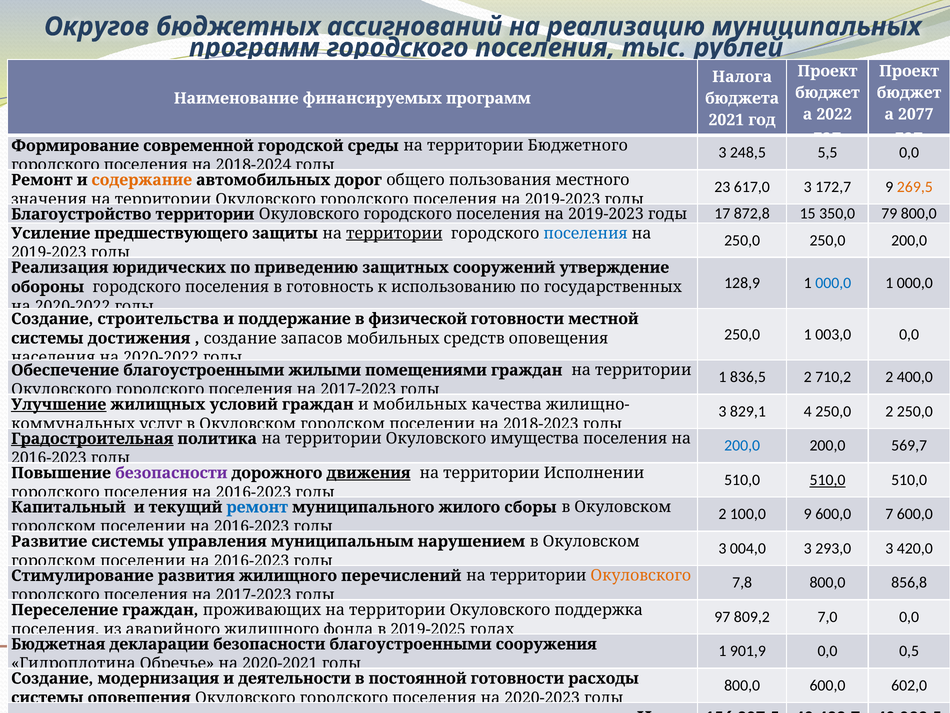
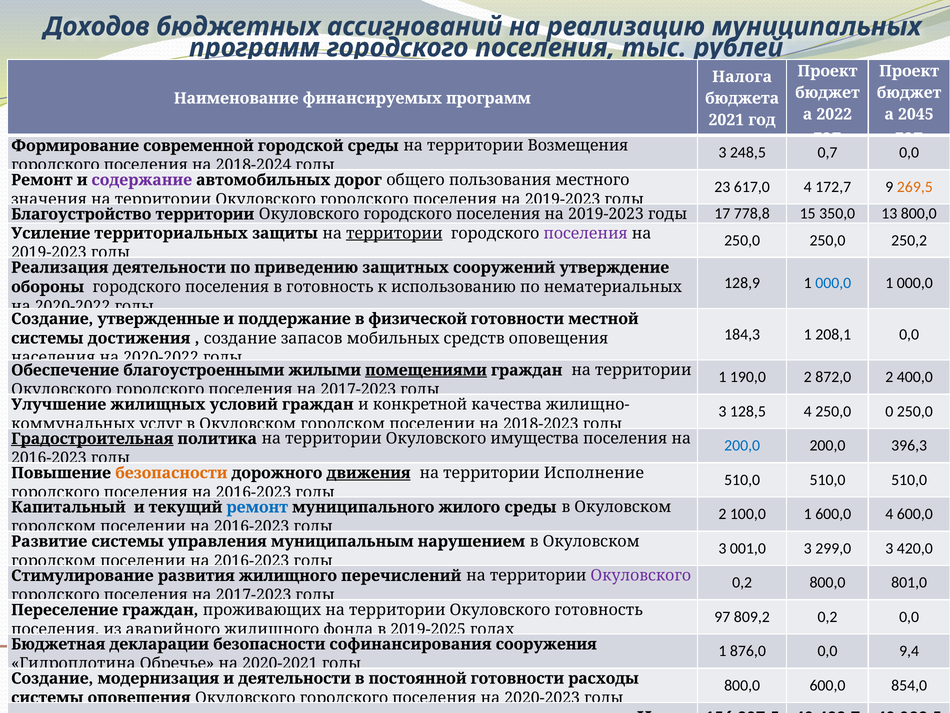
Округов: Округов -> Доходов
2077: 2077 -> 2045
Бюджетного: Бюджетного -> Возмещения
5,5: 5,5 -> 0,7
содержание colour: orange -> purple
617,0 3: 3 -> 4
872,8: 872,8 -> 778,8
79: 79 -> 13
предшествующего: предшествующего -> территориальных
поселения at (586, 233) colour: blue -> purple
250,0 200,0: 200,0 -> 250,2
Реализация юридических: юридических -> деятельности
государственных: государственных -> нематериальных
строительства: строительства -> утвержденные
250,0 at (742, 334): 250,0 -> 184,3
003,0: 003,0 -> 208,1
помещениями underline: none -> present
836,5: 836,5 -> 190,0
710,2: 710,2 -> 872,0
Улучшение underline: present -> none
и мобильных: мобильных -> конкретной
829,1: 829,1 -> 128,5
250,0 2: 2 -> 0
569,7: 569,7 -> 396,3
безопасности at (171, 473) colour: purple -> orange
Исполнении: Исполнении -> Исполнение
510,0 at (827, 480) underline: present -> none
жилого сборы: сборы -> среды
100,0 9: 9 -> 1
600,0 7: 7 -> 4
004,0: 004,0 -> 001,0
293,0: 293,0 -> 299,0
Окуловского at (641, 575) colour: orange -> purple
7,8 at (742, 582): 7,8 -> 0,2
856,8: 856,8 -> 801,0
Окуловского поддержка: поддержка -> готовность
809,2 7,0: 7,0 -> 0,2
безопасности благоустроенными: благоустроенными -> софинансирования
901,9: 901,9 -> 876,0
0,5: 0,5 -> 9,4
602,0: 602,0 -> 854,0
